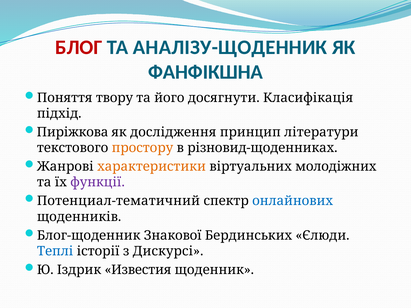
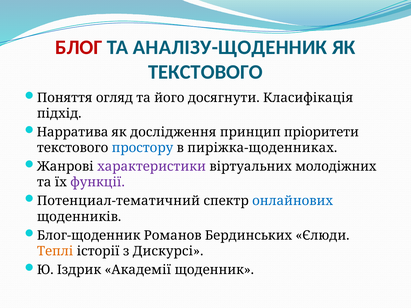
ФАНФІКШНА at (206, 72): ФАНФІКШНА -> ТЕКСТОВОГО
твору: твору -> огляд
Пиріжкова: Пиріжкова -> Нарратива
літератури: літератури -> пріоритети
простору colour: orange -> blue
різновид-щоденниках: різновид-щоденниках -> пиріжка-щоденниках
характеристики colour: orange -> purple
Знакової: Знакової -> Романов
Теплі colour: blue -> orange
Известия: Известия -> Академії
